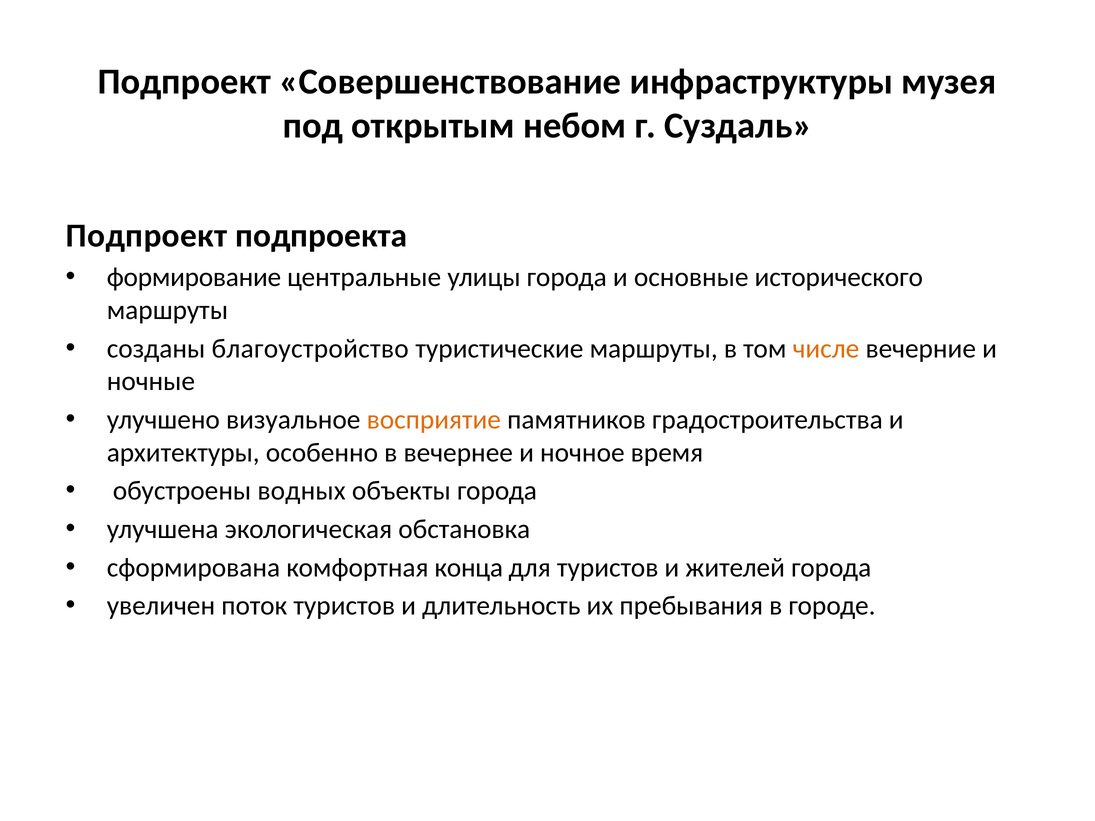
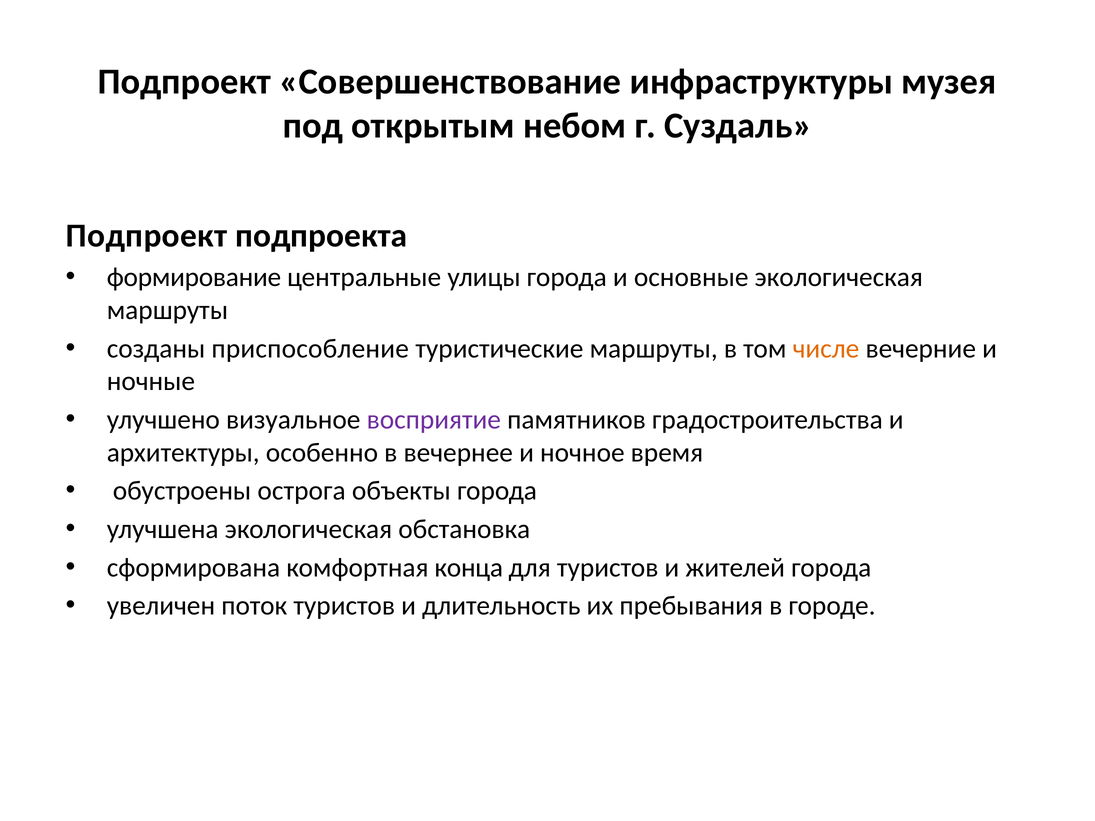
основные исторического: исторического -> экологическая
благоустройство: благоустройство -> приспособление
восприятие colour: orange -> purple
водных: водных -> острога
